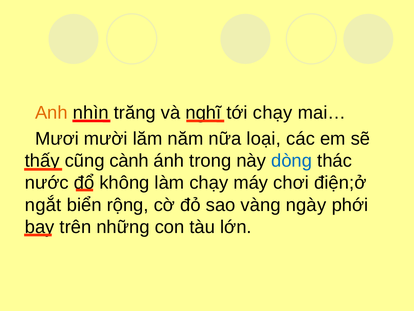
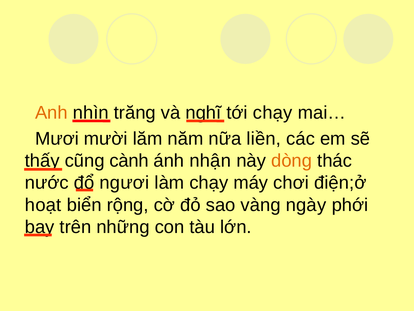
loại: loại -> liền
trong: trong -> nhận
dòng colour: blue -> orange
không: không -> ngươi
ngắt: ngắt -> hoạt
